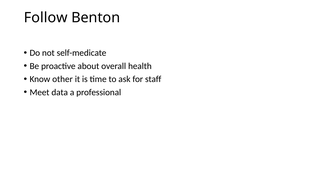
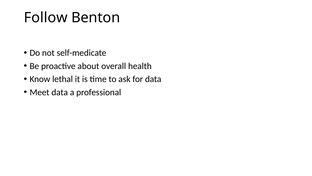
other: other -> lethal
for staff: staff -> data
